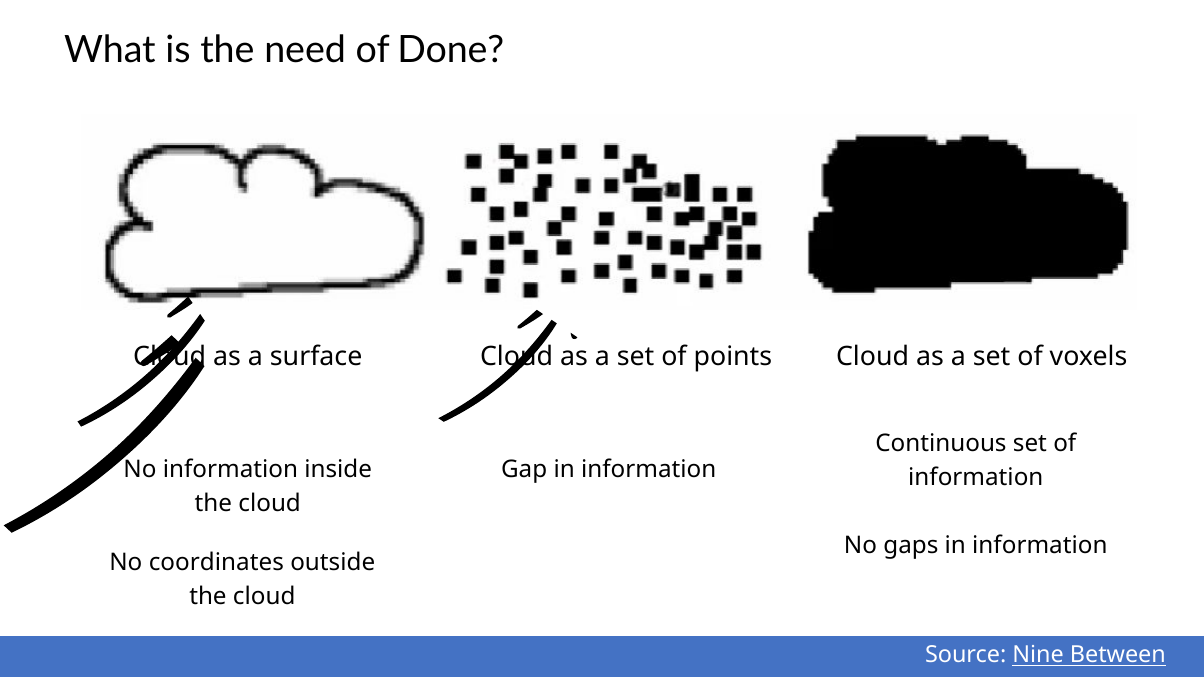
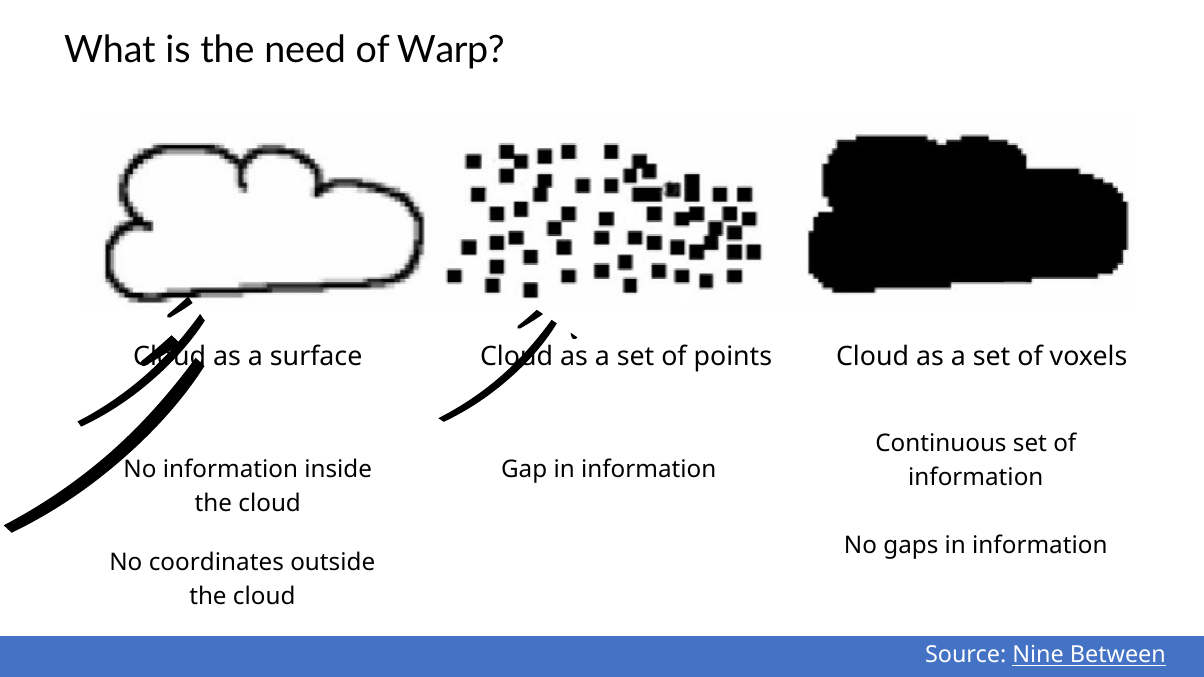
Done: Done -> Warp
